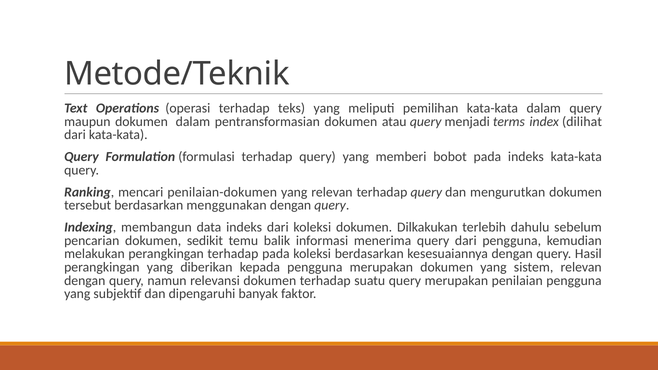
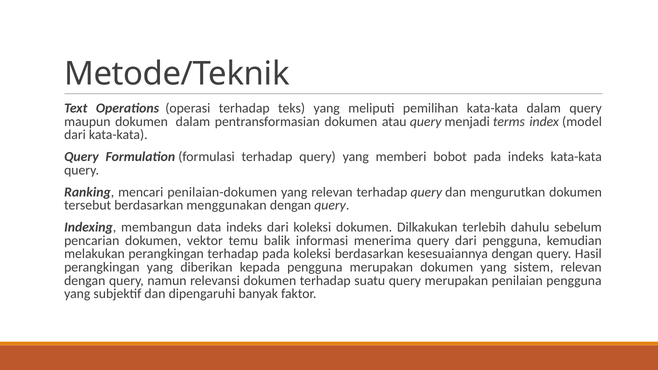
dilihat: dilihat -> model
sedikit: sedikit -> vektor
